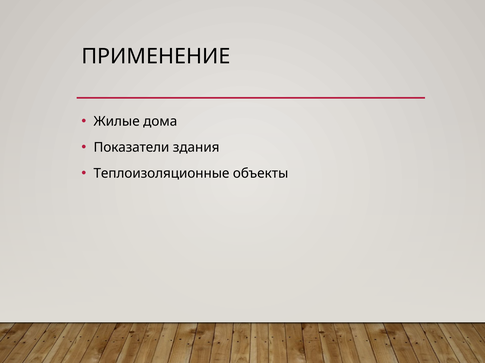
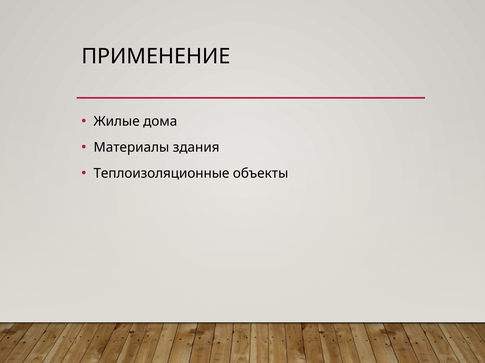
Показатели: Показатели -> Материалы
